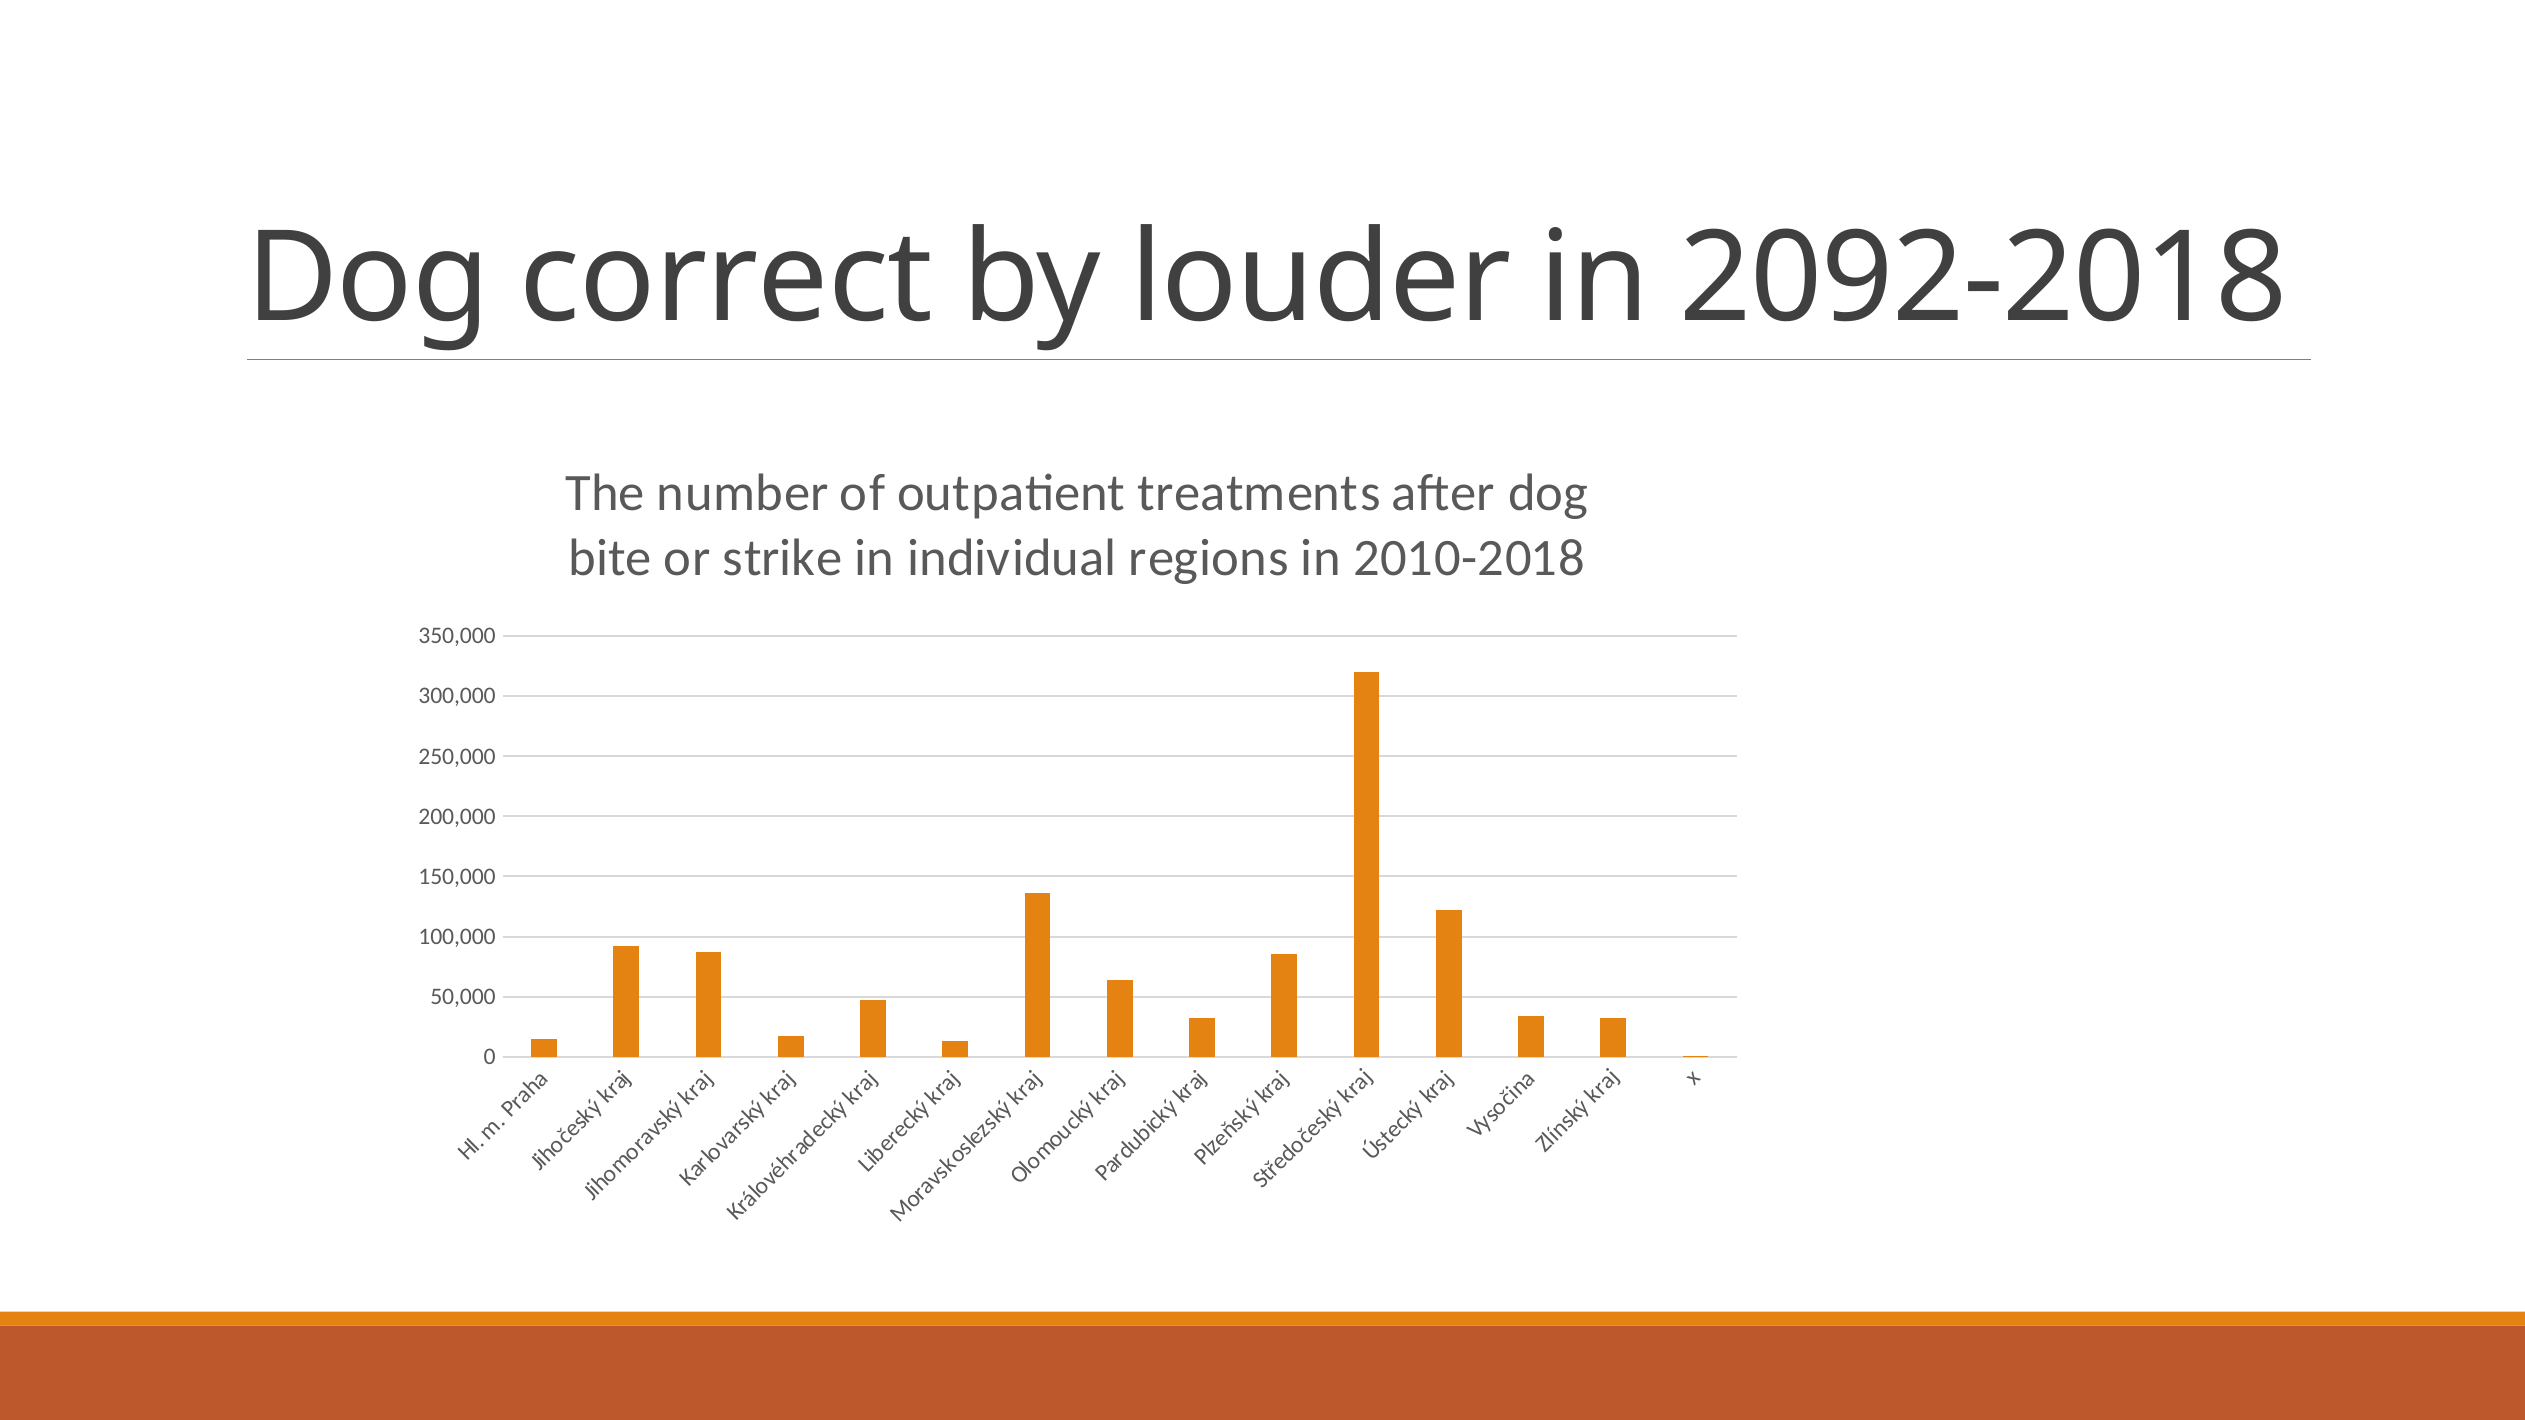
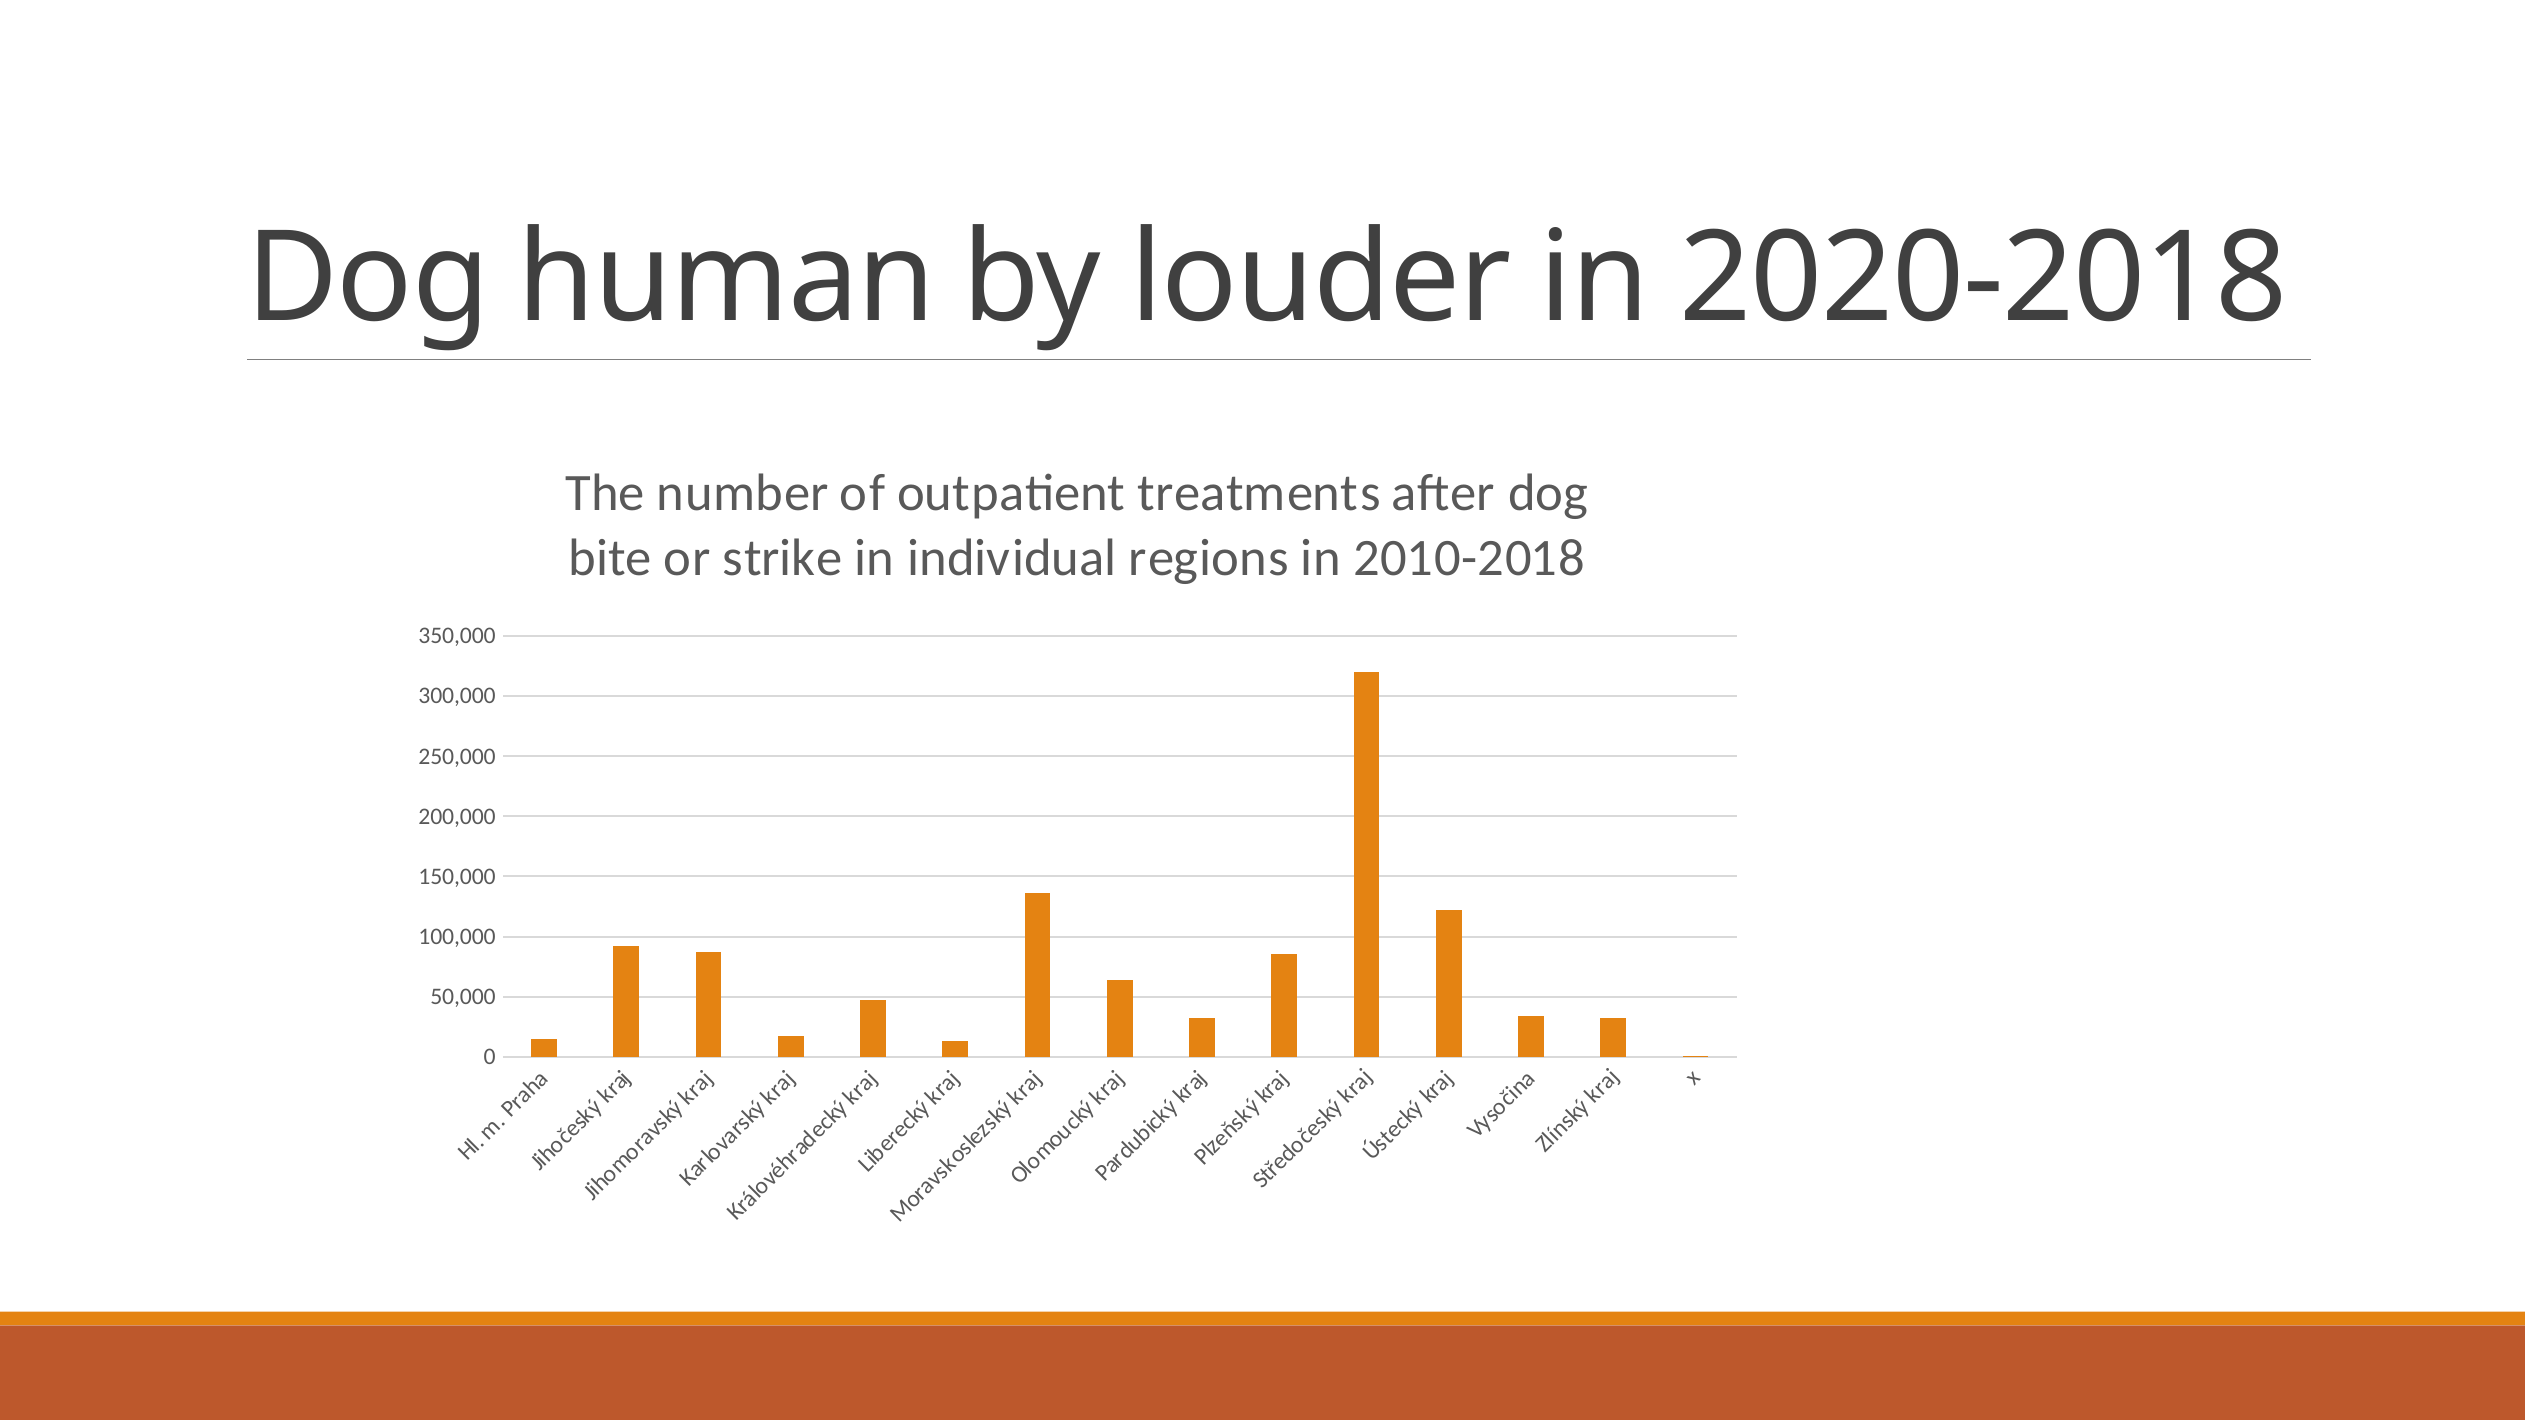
correct: correct -> human
2092-2018: 2092-2018 -> 2020-2018
